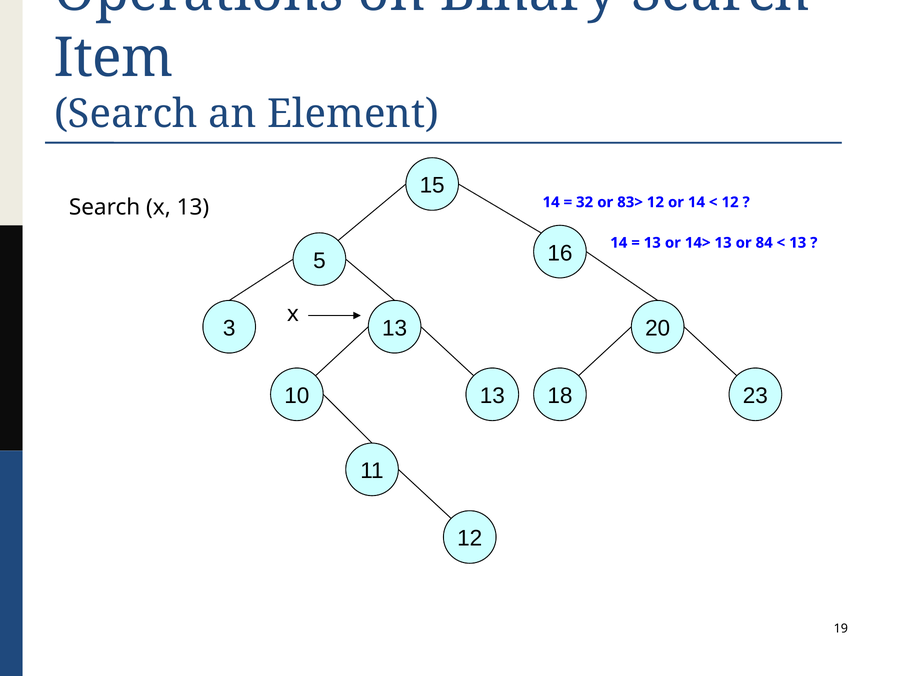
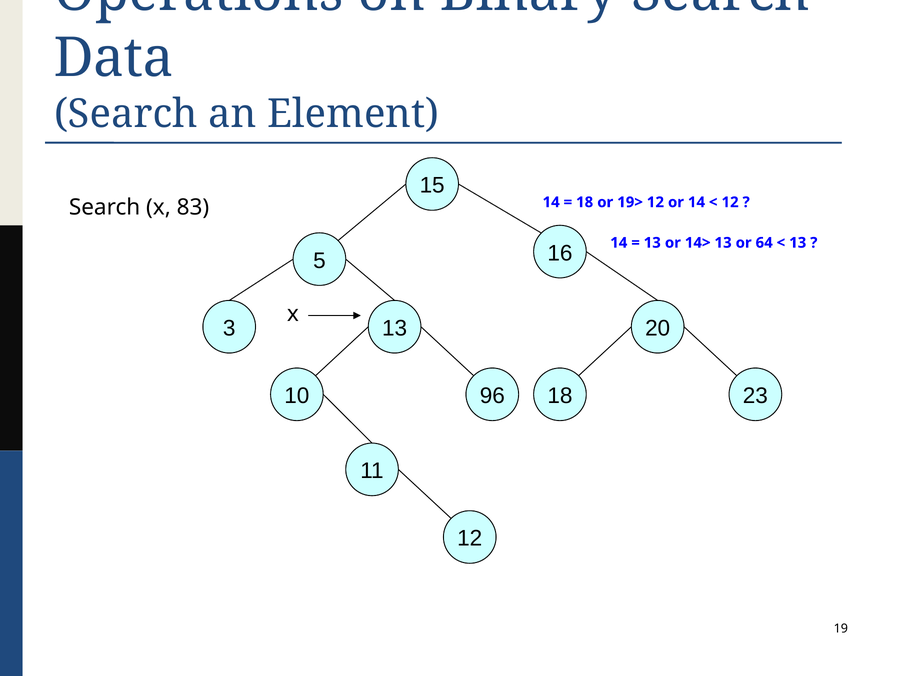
Item: Item -> Data
32 at (585, 202): 32 -> 18
83>: 83> -> 19>
x 13: 13 -> 83
84: 84 -> 64
10 13: 13 -> 96
